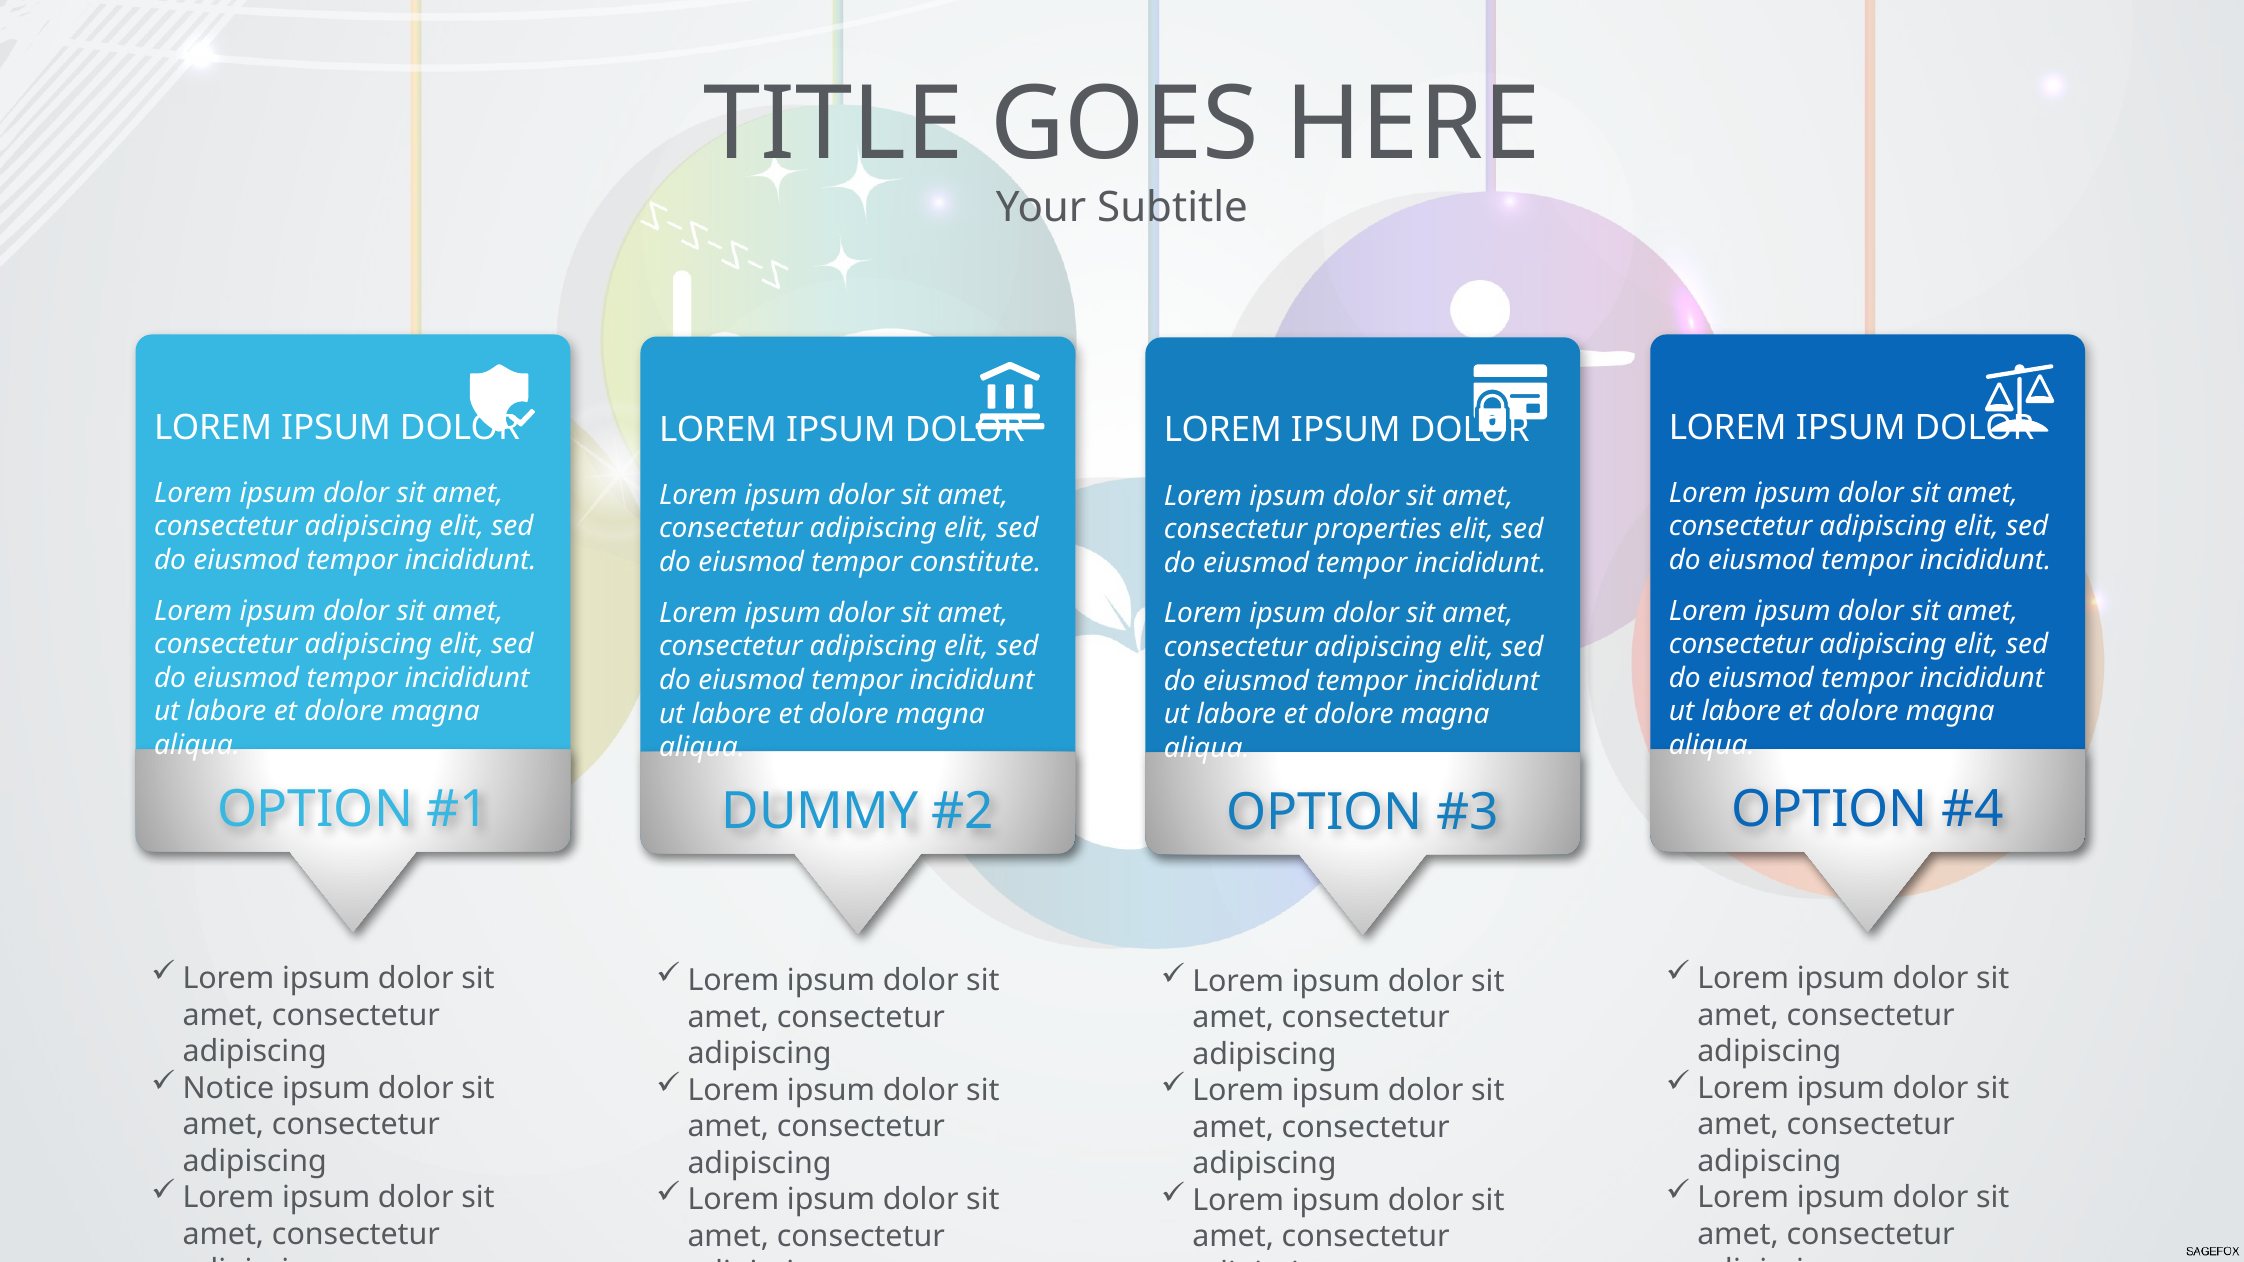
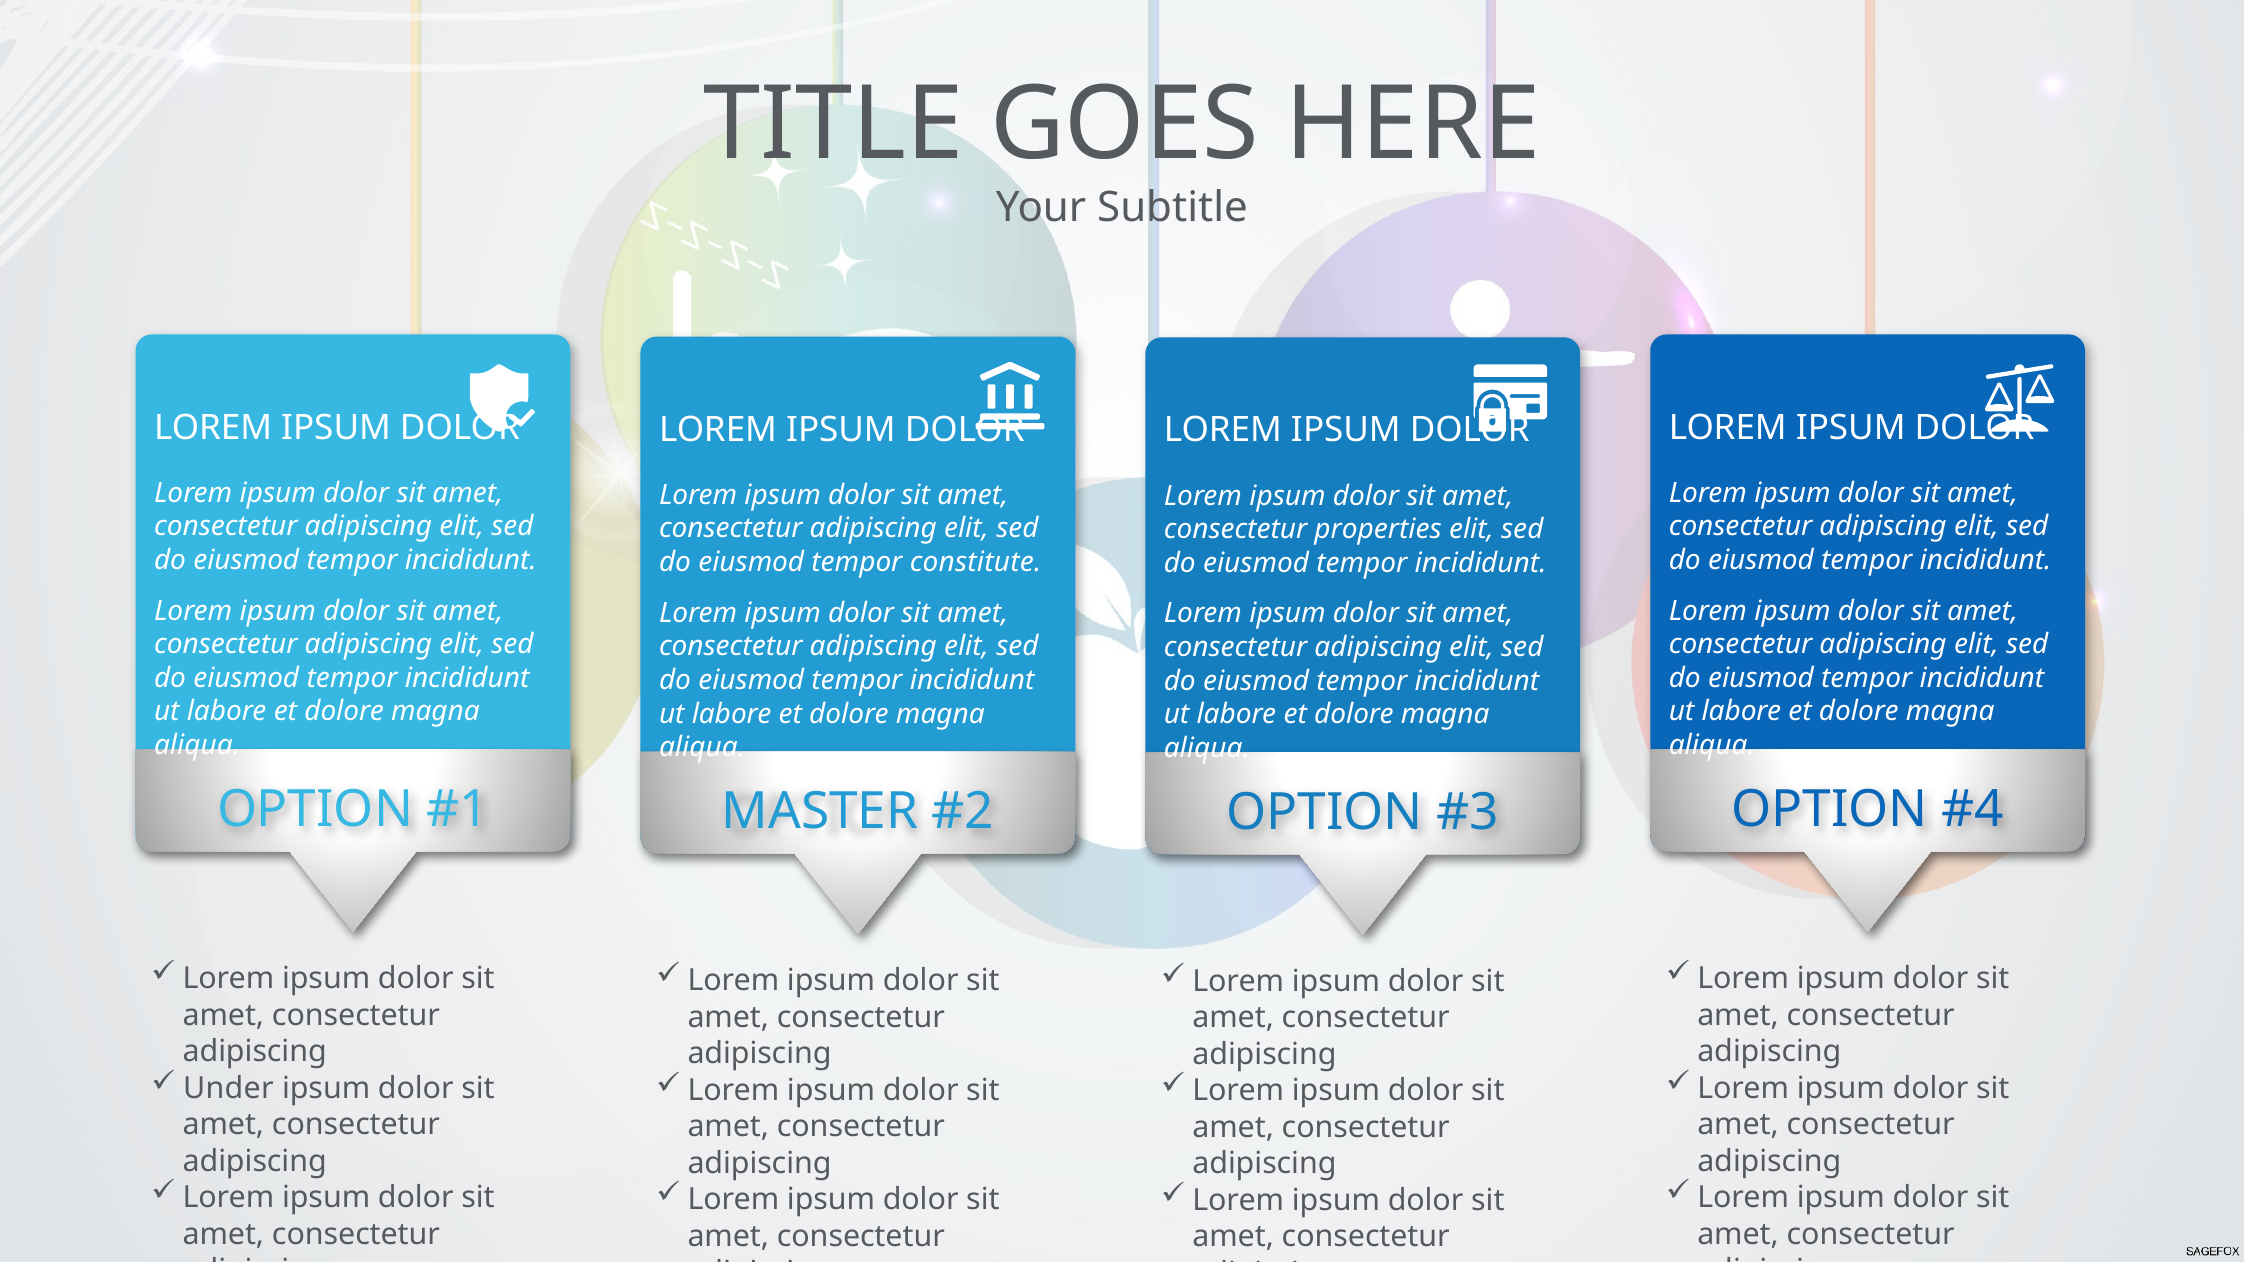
DUMMY: DUMMY -> MASTER
Notice: Notice -> Under
